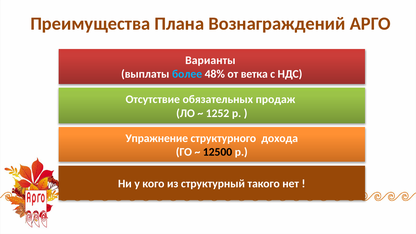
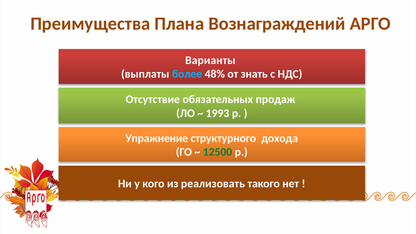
ветка: ветка -> знать
1252: 1252 -> 1993
12500 colour: black -> green
структурный: структурный -> реализовать
